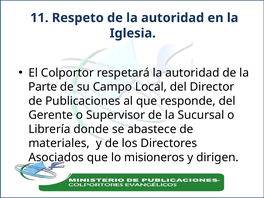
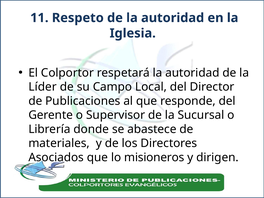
Parte: Parte -> Líder
